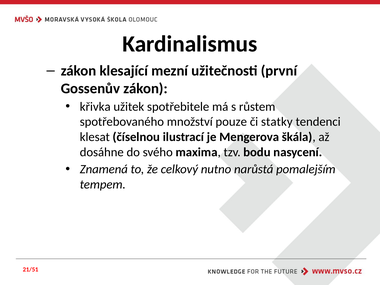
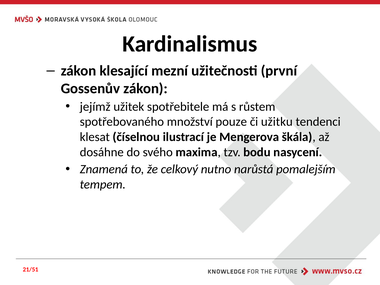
křivka: křivka -> jejímž
statky: statky -> užitku
